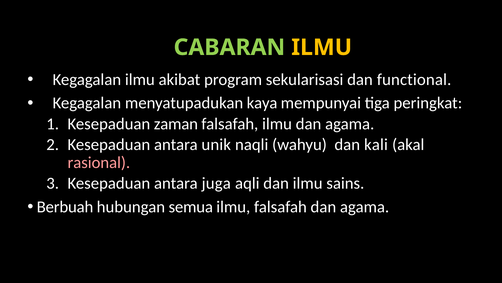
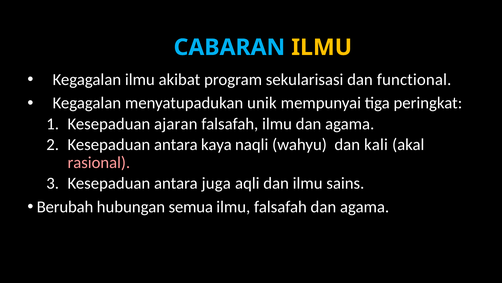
CABARAN colour: light green -> light blue
kaya: kaya -> unik
zaman: zaman -> ajaran
unik: unik -> kaya
Berbuah: Berbuah -> Berubah
